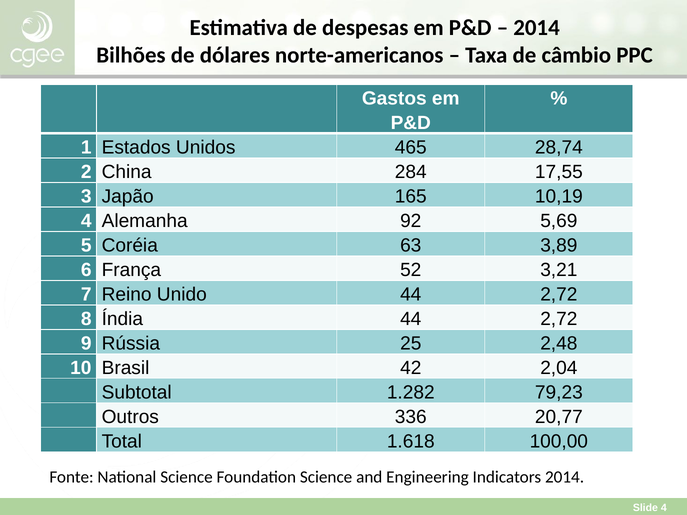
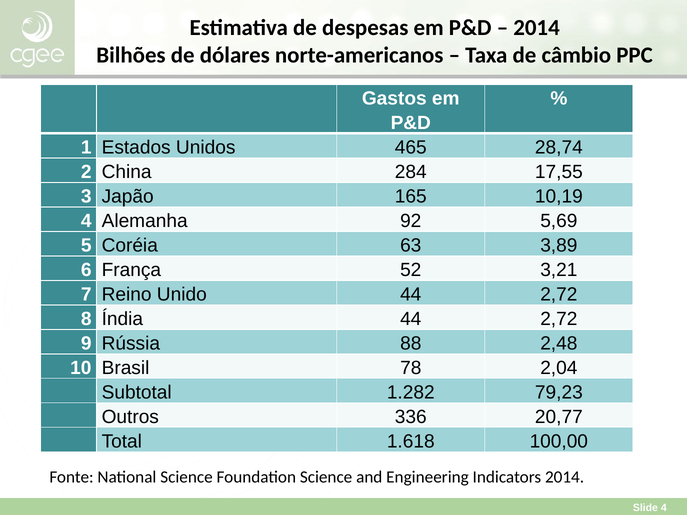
25: 25 -> 88
42: 42 -> 78
